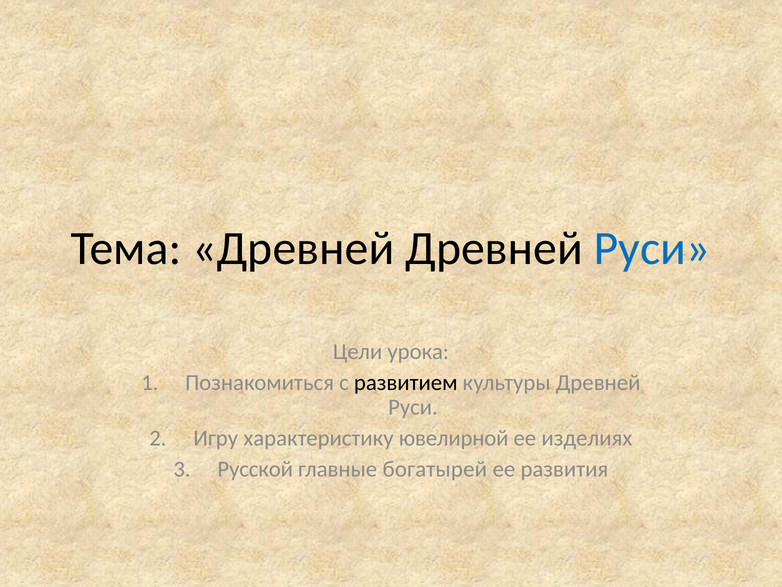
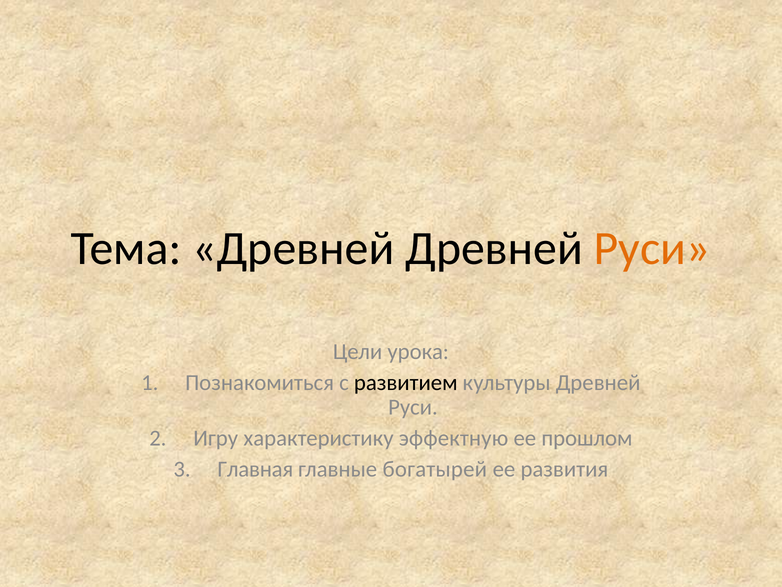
Руси at (652, 248) colour: blue -> orange
ювелирной: ювелирной -> эффектную
изделиях: изделиях -> прошлом
Русской: Русской -> Главная
